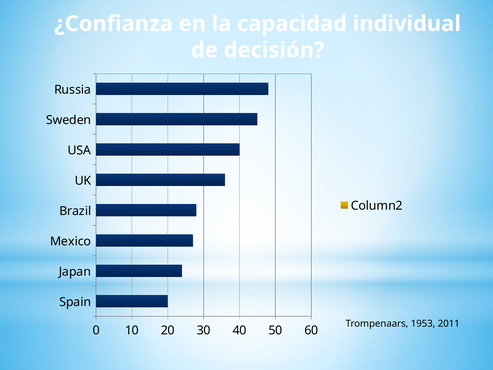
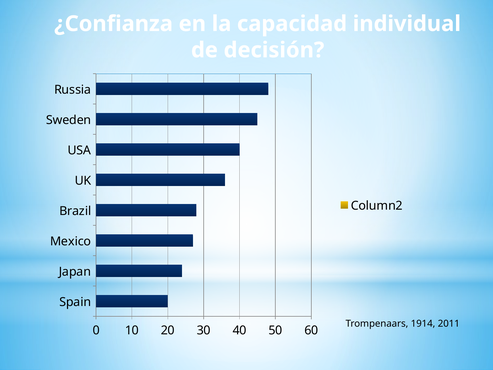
1953: 1953 -> 1914
